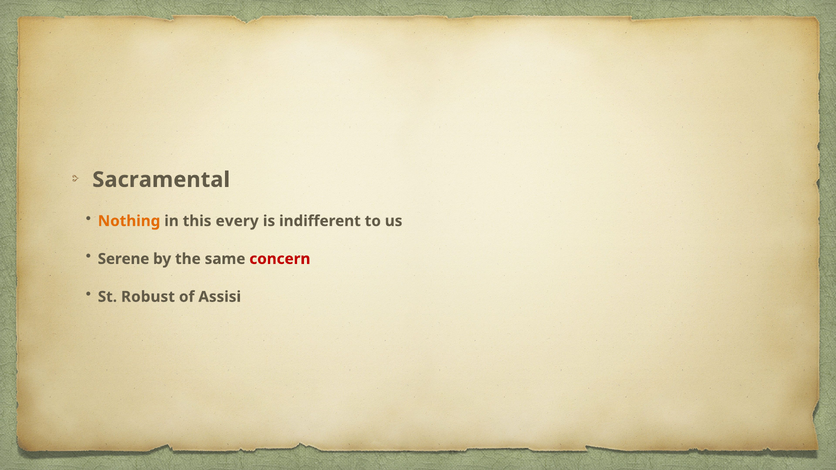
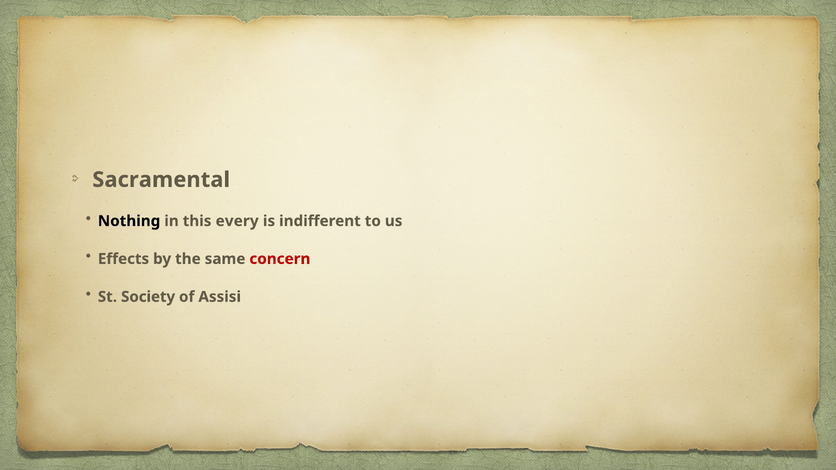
Nothing colour: orange -> black
Serene: Serene -> Effects
Robust: Robust -> Society
